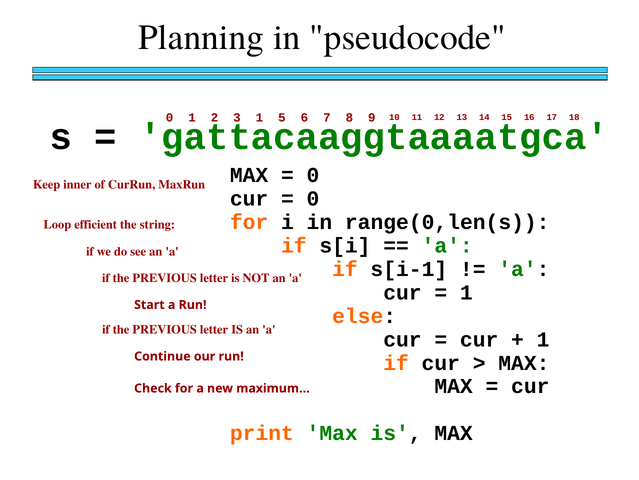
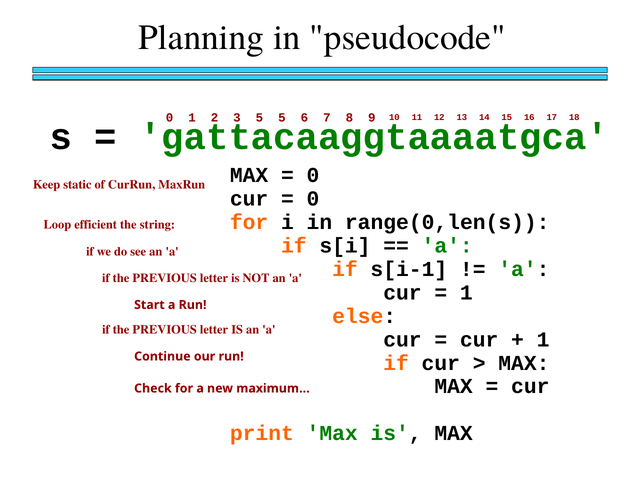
3 1: 1 -> 5
inner: inner -> static
